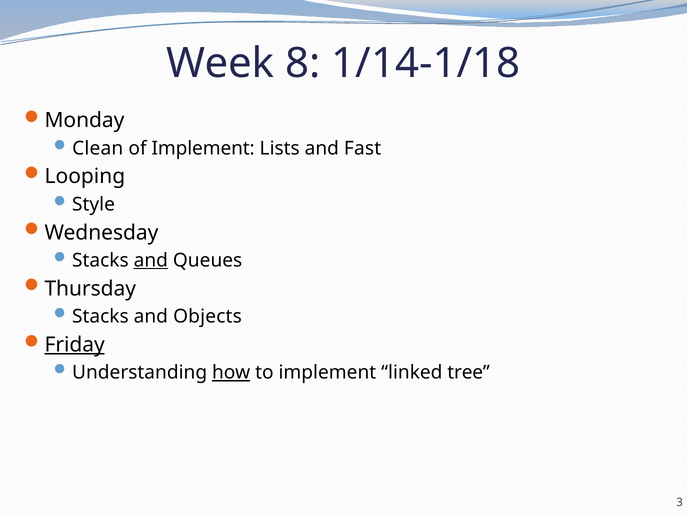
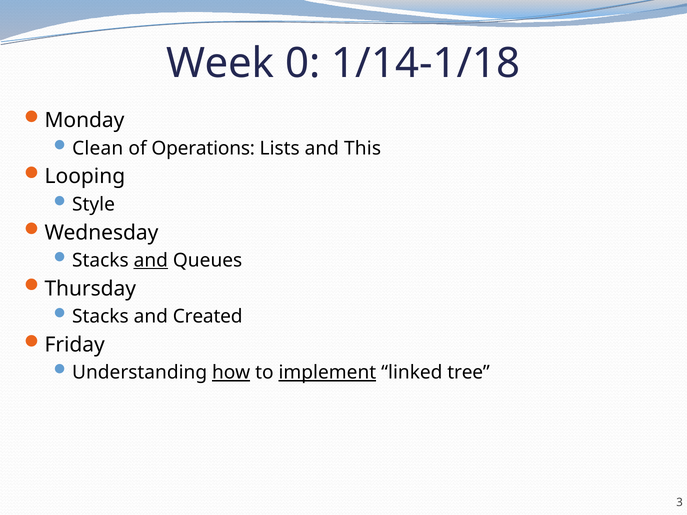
8: 8 -> 0
of Implement: Implement -> Operations
Fast: Fast -> This
Objects: Objects -> Created
Friday underline: present -> none
implement at (327, 373) underline: none -> present
